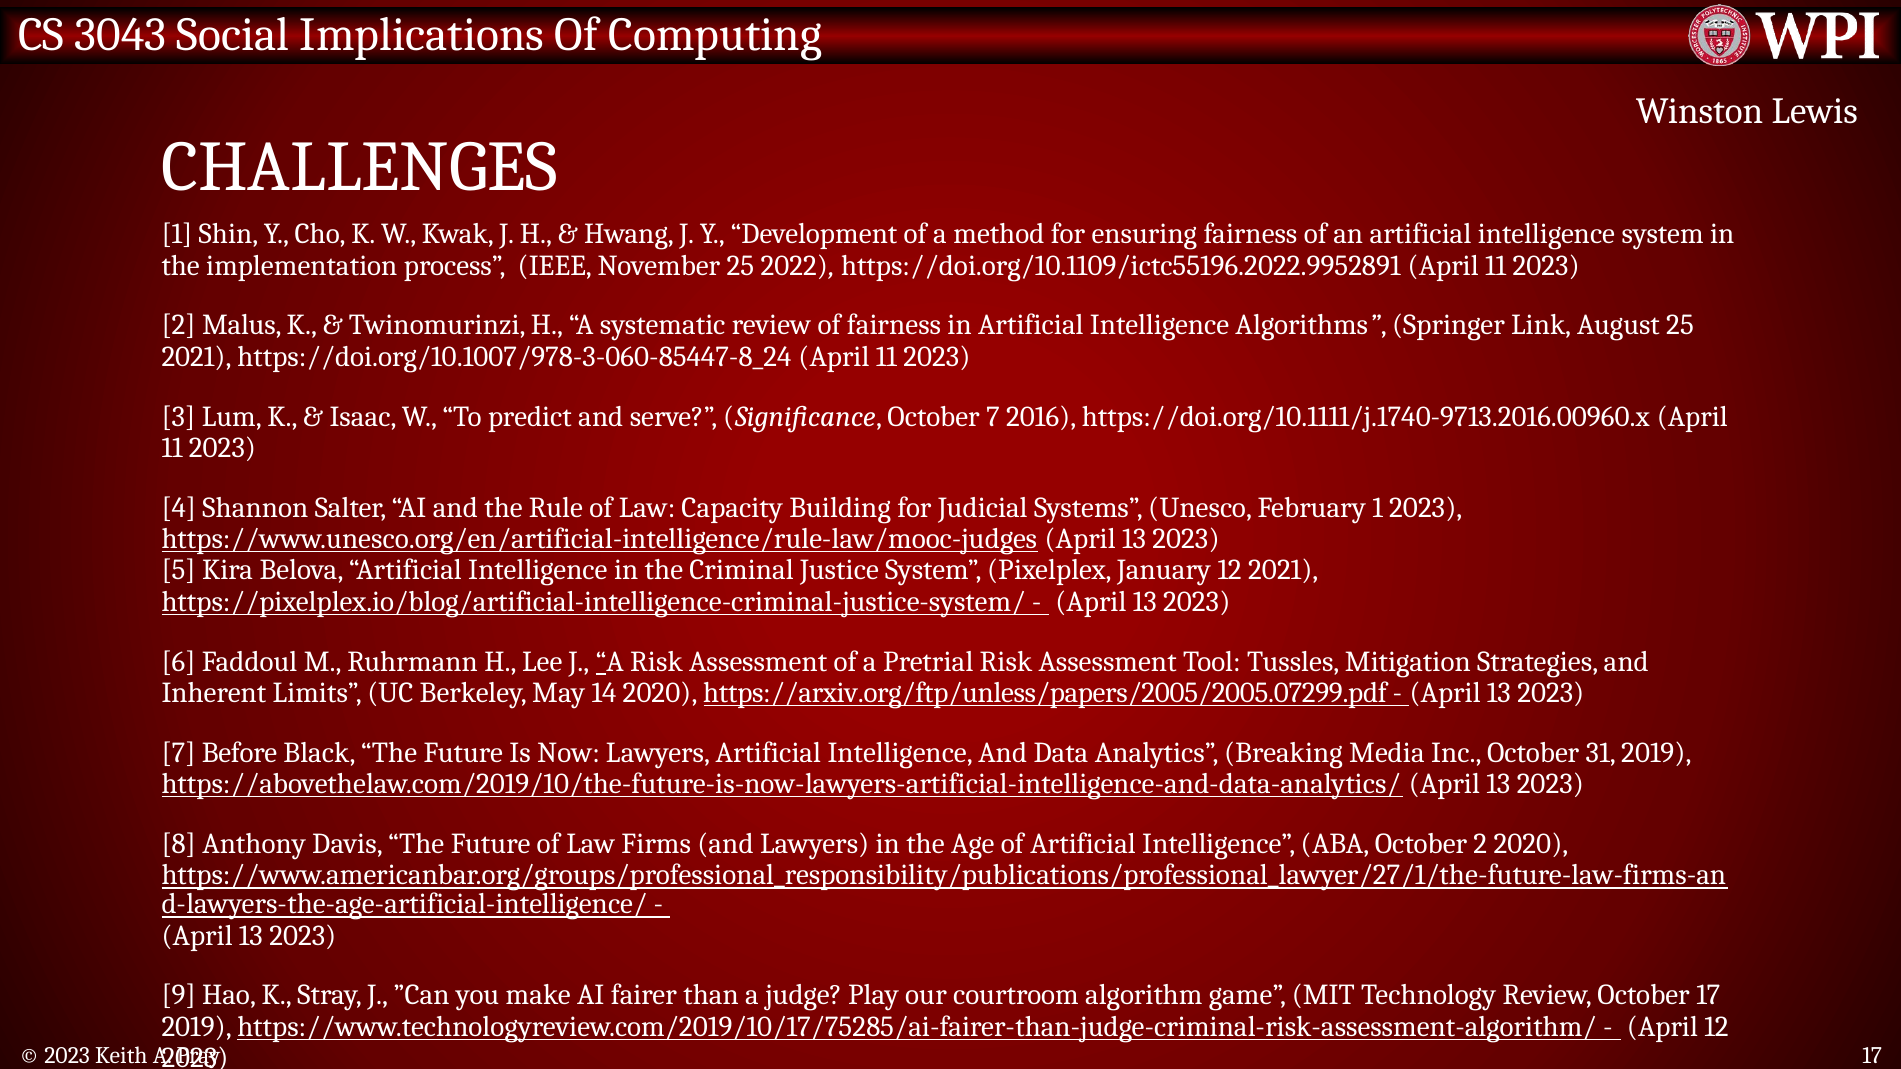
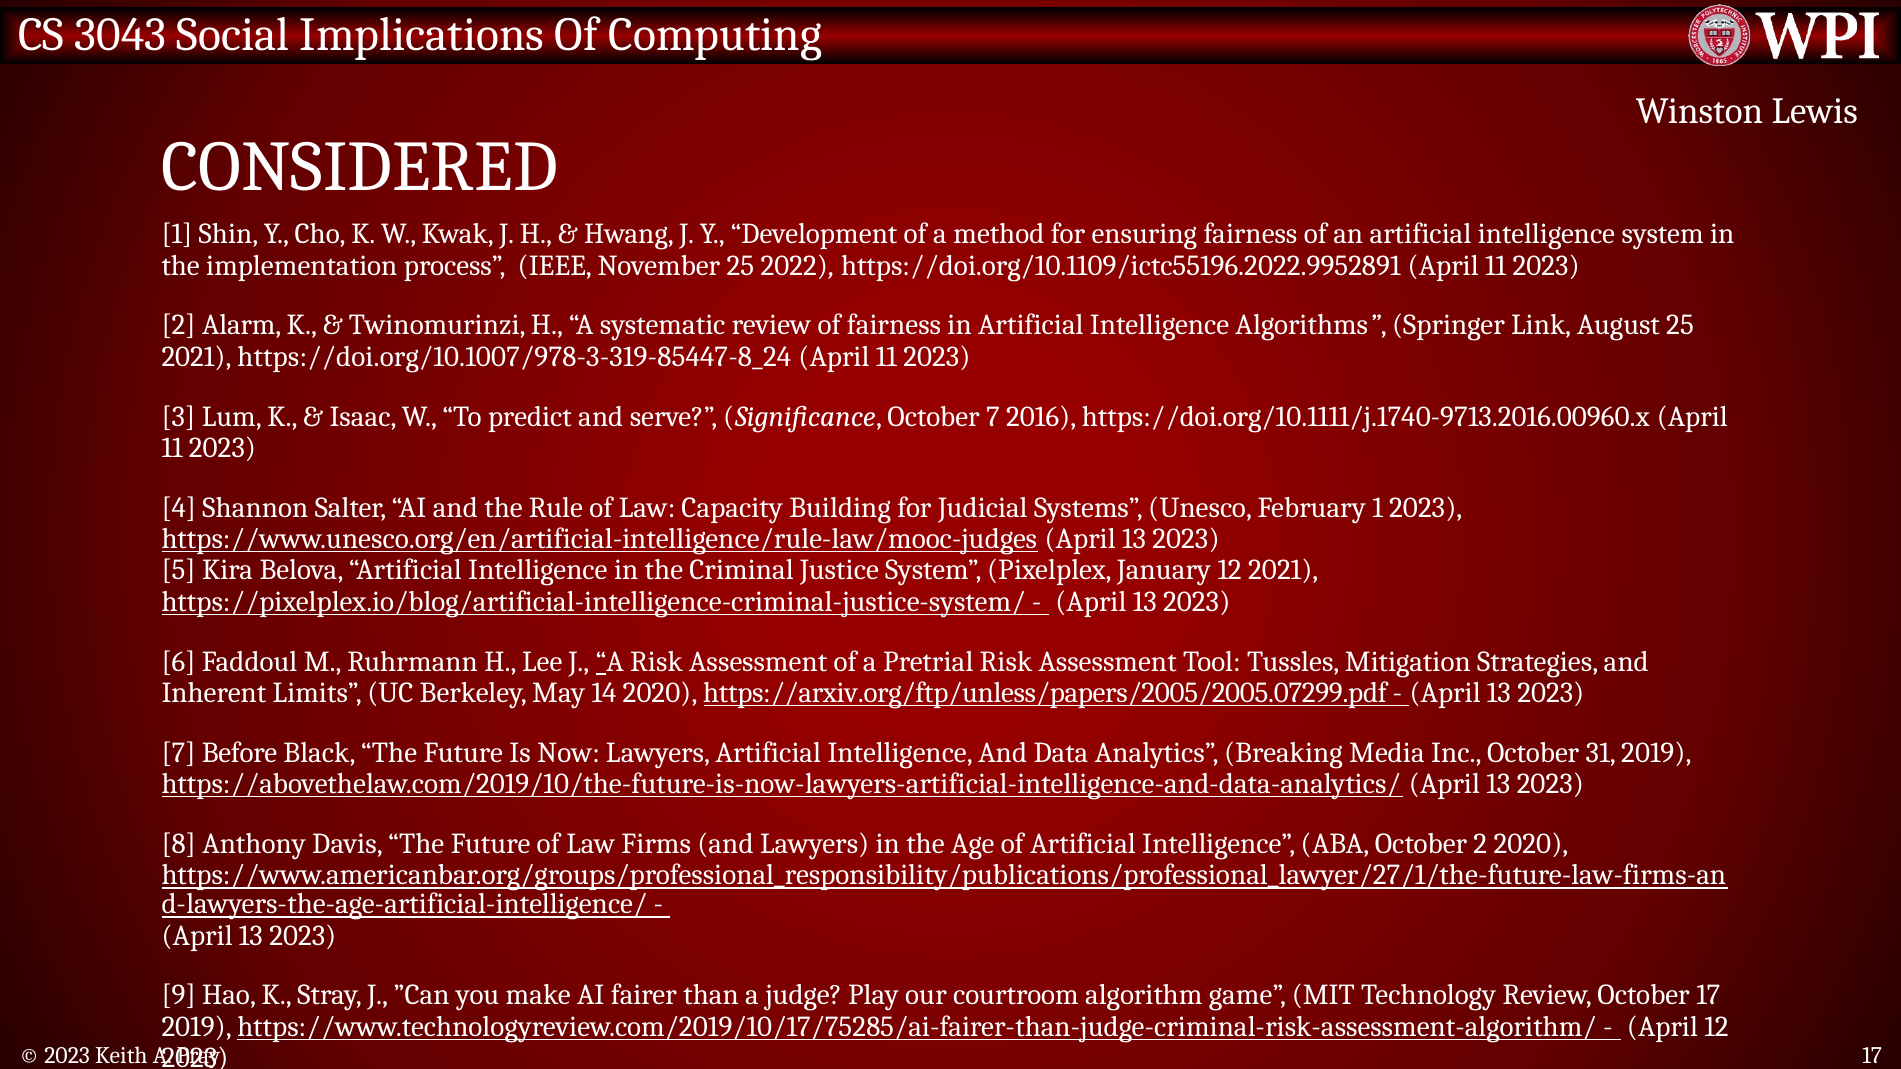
CHALLENGES: CHALLENGES -> CONSIDERED
Malus: Malus -> Alarm
https://doi.org/10.1007/978-3-060-85447-8_24: https://doi.org/10.1007/978-3-060-85447-8_24 -> https://doi.org/10.1007/978-3-319-85447-8_24
